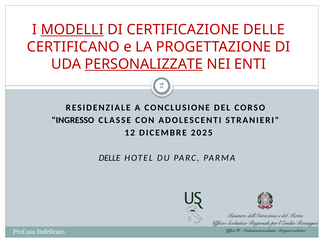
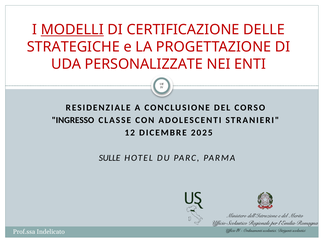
CERTIFICANO: CERTIFICANO -> STRATEGICHE
PERSONALIZZATE underline: present -> none
DELLE at (110, 158): DELLE -> SULLE
